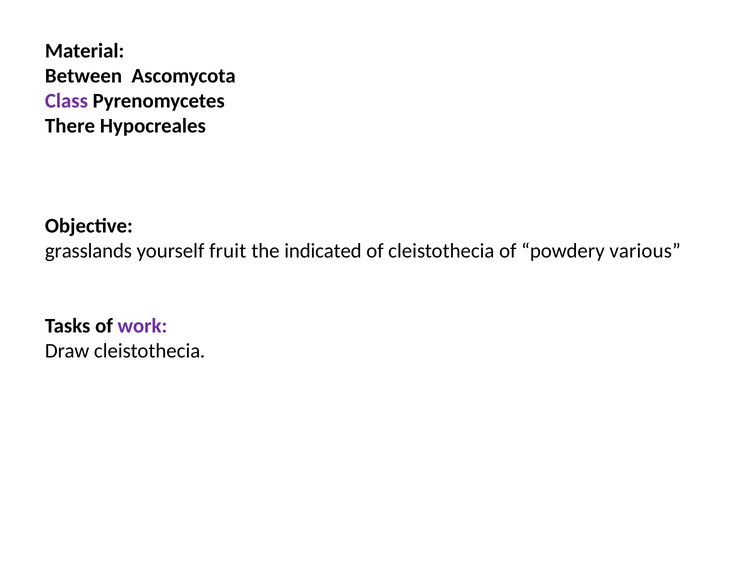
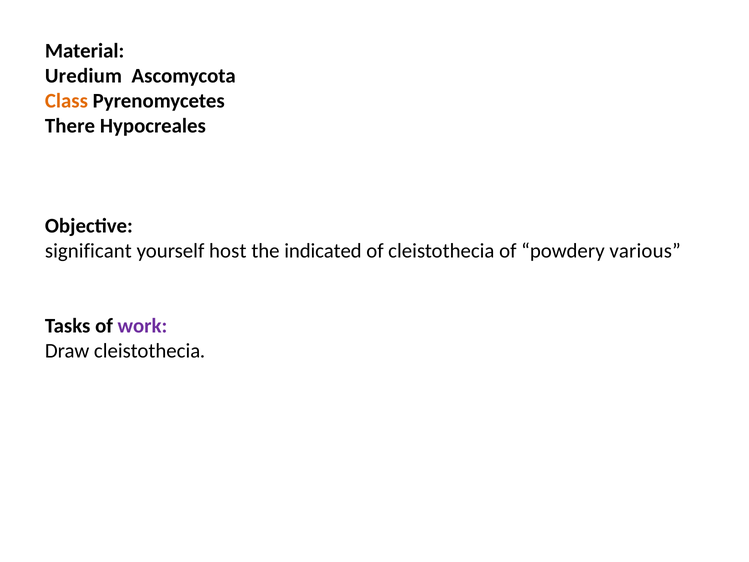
Between: Between -> Uredium
Class colour: purple -> orange
grasslands: grasslands -> significant
fruit: fruit -> host
